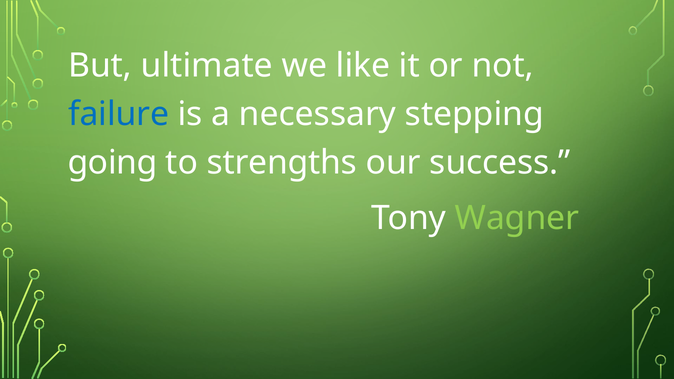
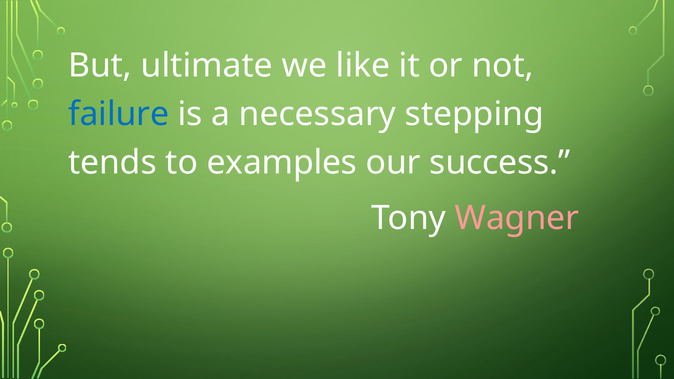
going: going -> tends
strengths: strengths -> examples
Wagner colour: light green -> pink
